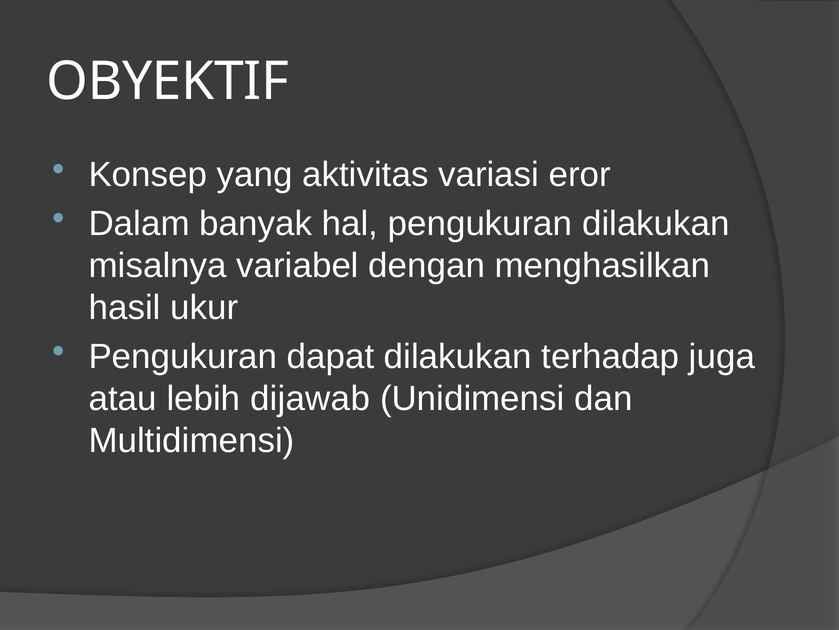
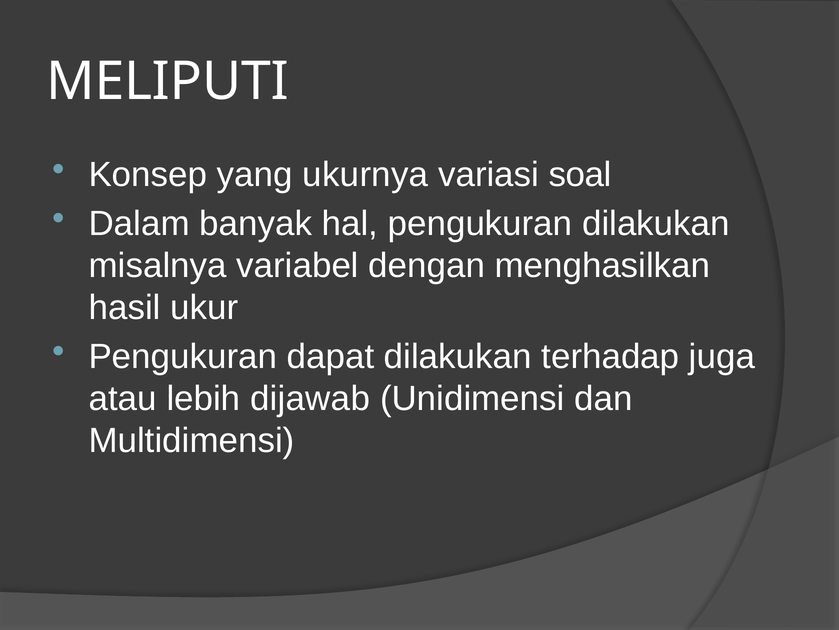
OBYEKTIF: OBYEKTIF -> MELIPUTI
aktivitas: aktivitas -> ukurnya
eror: eror -> soal
